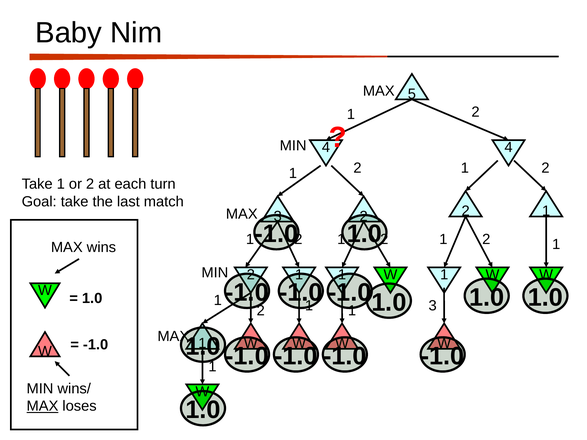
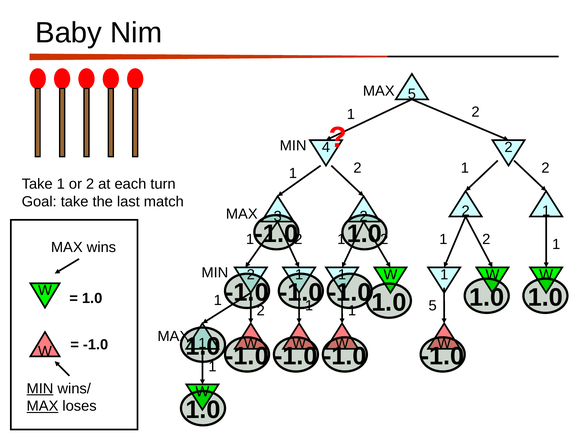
4 4: 4 -> 2
3 at (433, 306): 3 -> 5
MIN at (40, 389) underline: none -> present
